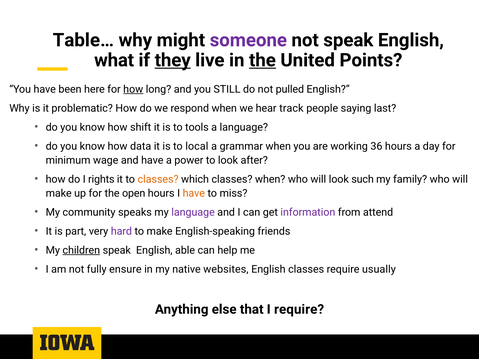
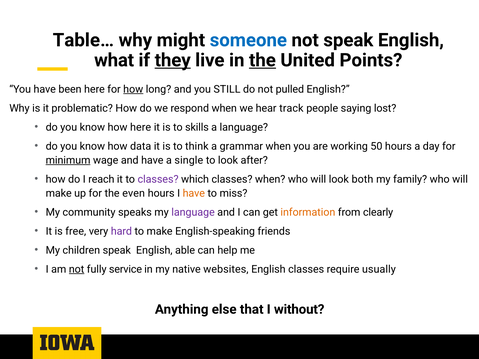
someone colour: purple -> blue
last: last -> lost
how shift: shift -> here
tools: tools -> skills
local: local -> think
36: 36 -> 50
minimum underline: none -> present
power: power -> single
rights: rights -> reach
classes at (158, 179) colour: orange -> purple
such: such -> both
open: open -> even
information colour: purple -> orange
attend: attend -> clearly
part: part -> free
children underline: present -> none
not at (77, 269) underline: none -> present
ensure: ensure -> service
I require: require -> without
